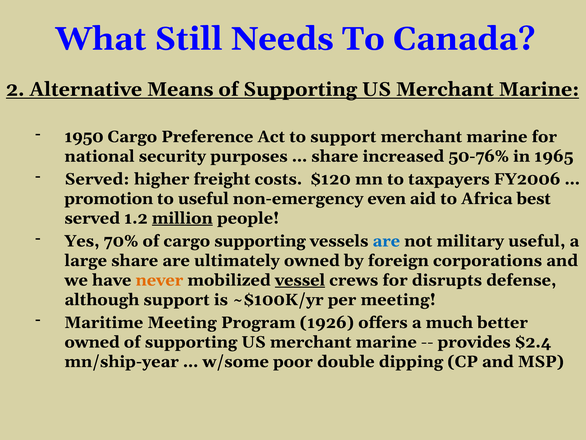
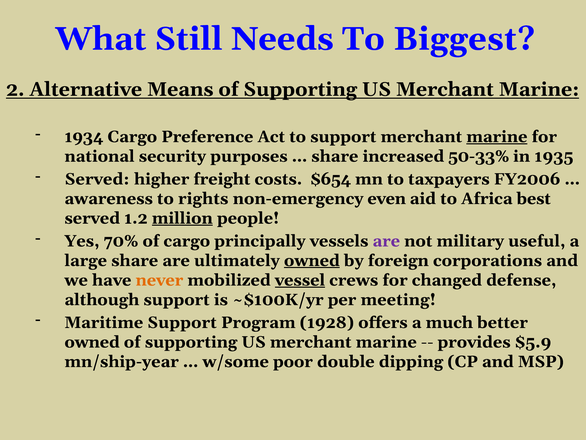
Canada: Canada -> Biggest
1950: 1950 -> 1934
marine at (497, 137) underline: none -> present
50-76%: 50-76% -> 50-33%
1965: 1965 -> 1935
$120: $120 -> $654
promotion: promotion -> awareness
to useful: useful -> rights
cargo supporting: supporting -> principally
are at (386, 241) colour: blue -> purple
owned at (312, 260) underline: none -> present
disrupts: disrupts -> changed
Maritime Meeting: Meeting -> Support
1926: 1926 -> 1928
$2.4: $2.4 -> $5.9
